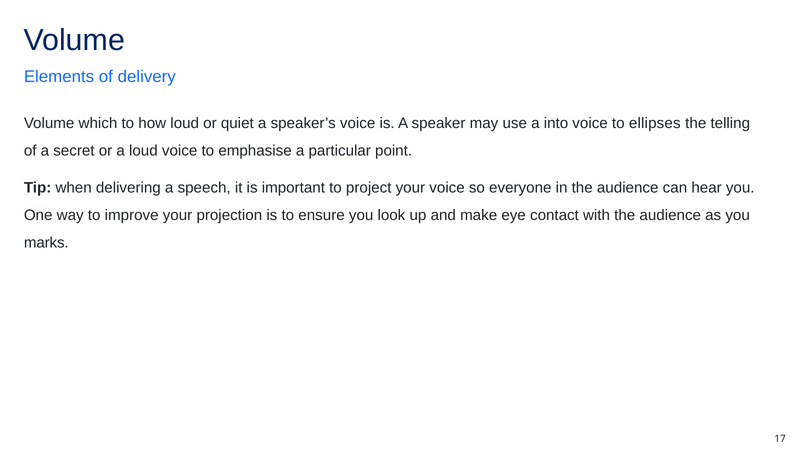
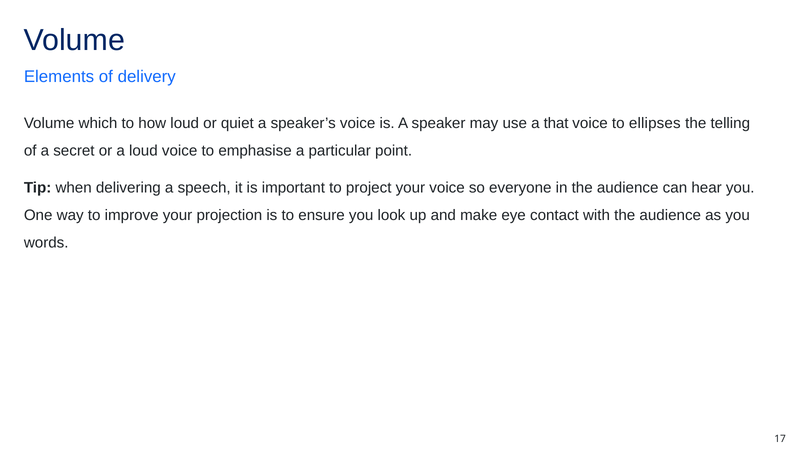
into: into -> that
marks: marks -> words
